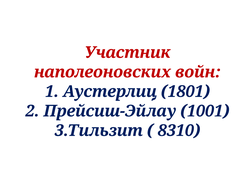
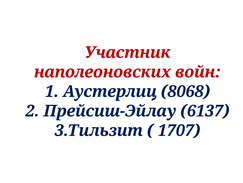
1801: 1801 -> 8068
1001: 1001 -> 6137
8310: 8310 -> 1707
